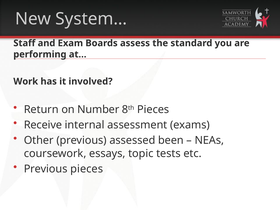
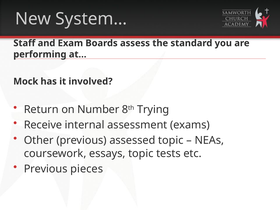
Work: Work -> Mock
8th Pieces: Pieces -> Trying
assessed been: been -> topic
